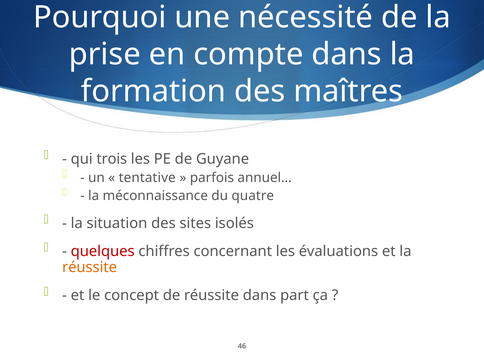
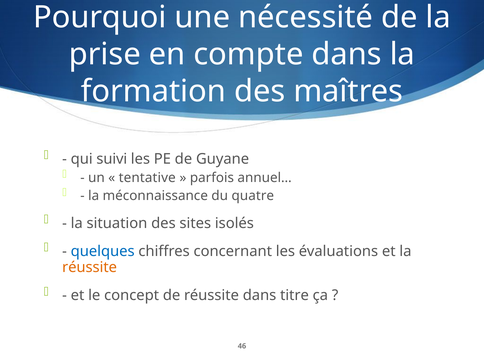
trois: trois -> suivi
quelques colour: red -> blue
part: part -> titre
